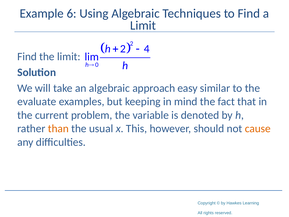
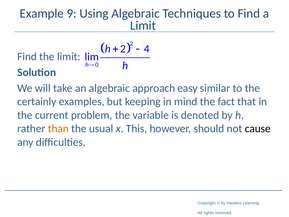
6: 6 -> 9
evaluate: evaluate -> certainly
cause colour: orange -> black
